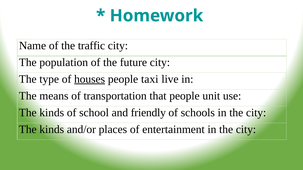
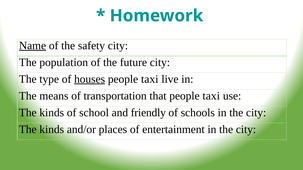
Name underline: none -> present
traffic: traffic -> safety
that people unit: unit -> taxi
